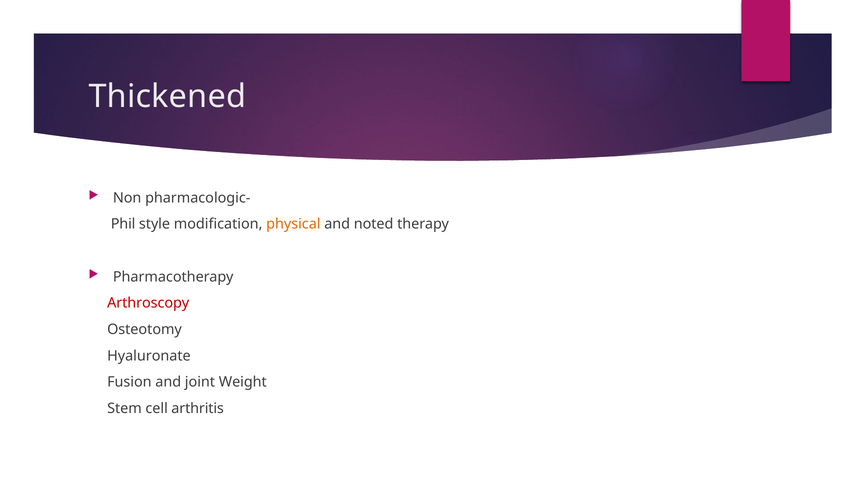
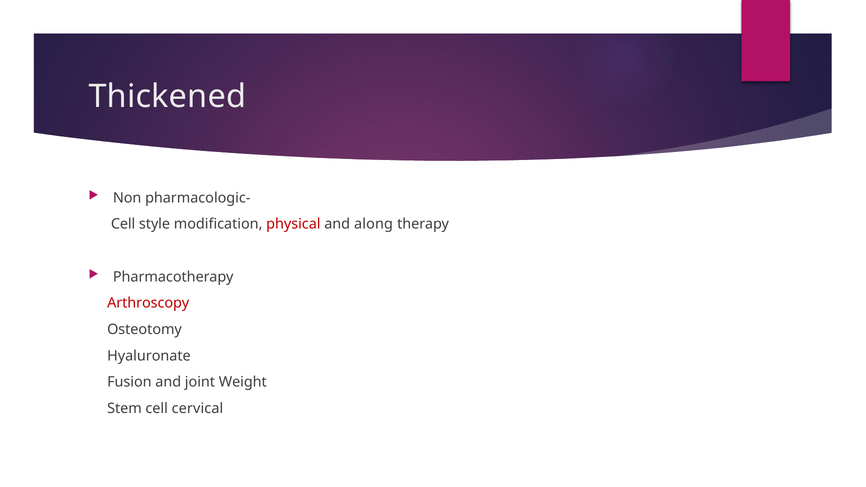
Phil at (123, 224): Phil -> Cell
physical colour: orange -> red
noted: noted -> along
arthritis: arthritis -> cervical
